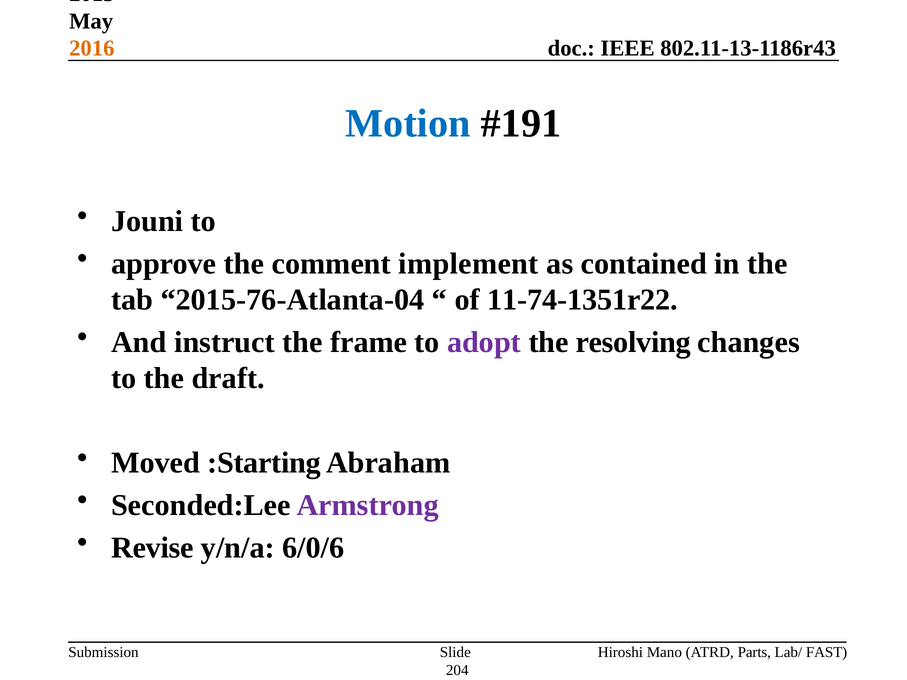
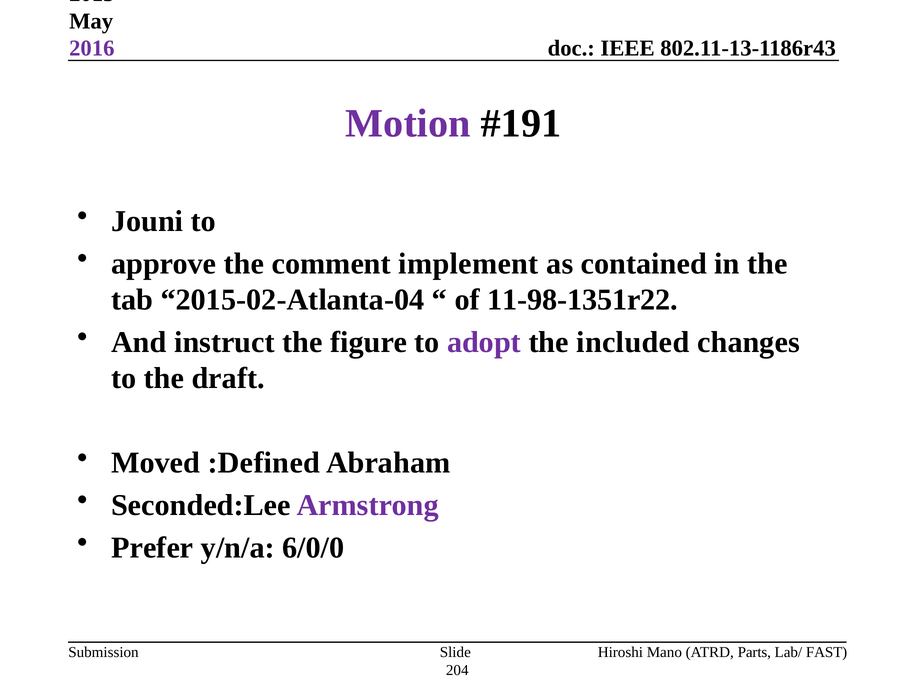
2016 colour: orange -> purple
Motion colour: blue -> purple
2015-76-Atlanta-04: 2015-76-Atlanta-04 -> 2015-02-Atlanta-04
11-74-1351r22: 11-74-1351r22 -> 11-98-1351r22
frame: frame -> figure
resolving: resolving -> included
:Starting: :Starting -> :Defined
Revise: Revise -> Prefer
6/0/6: 6/0/6 -> 6/0/0
